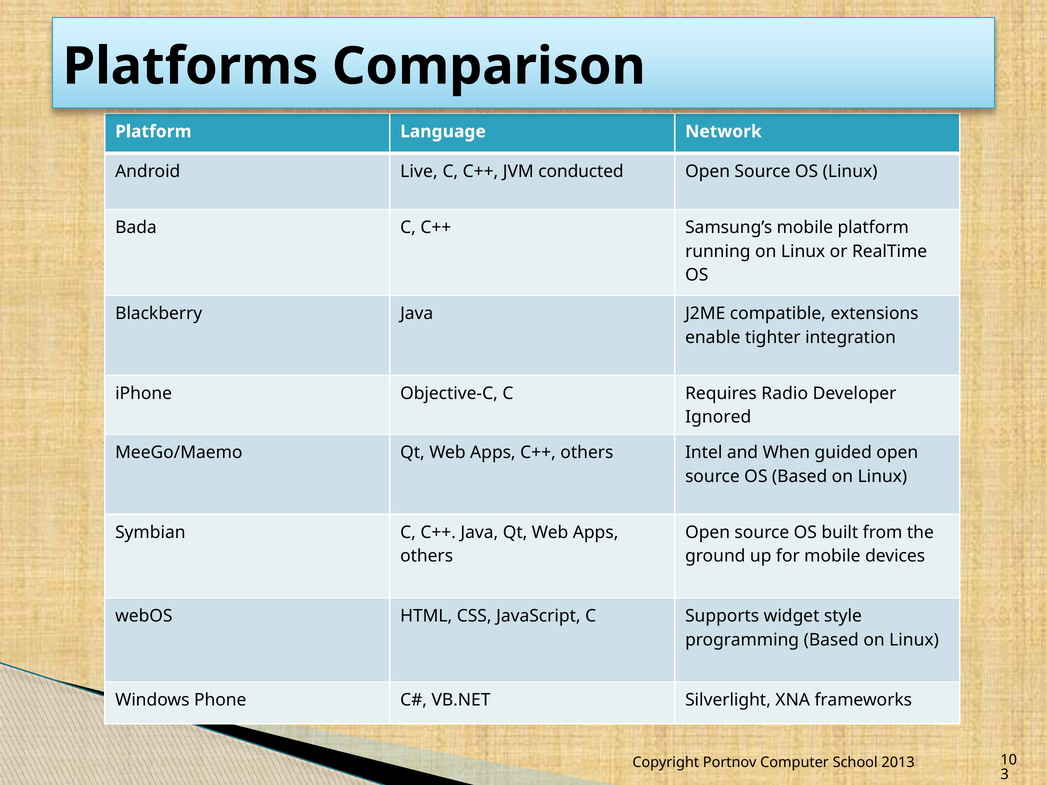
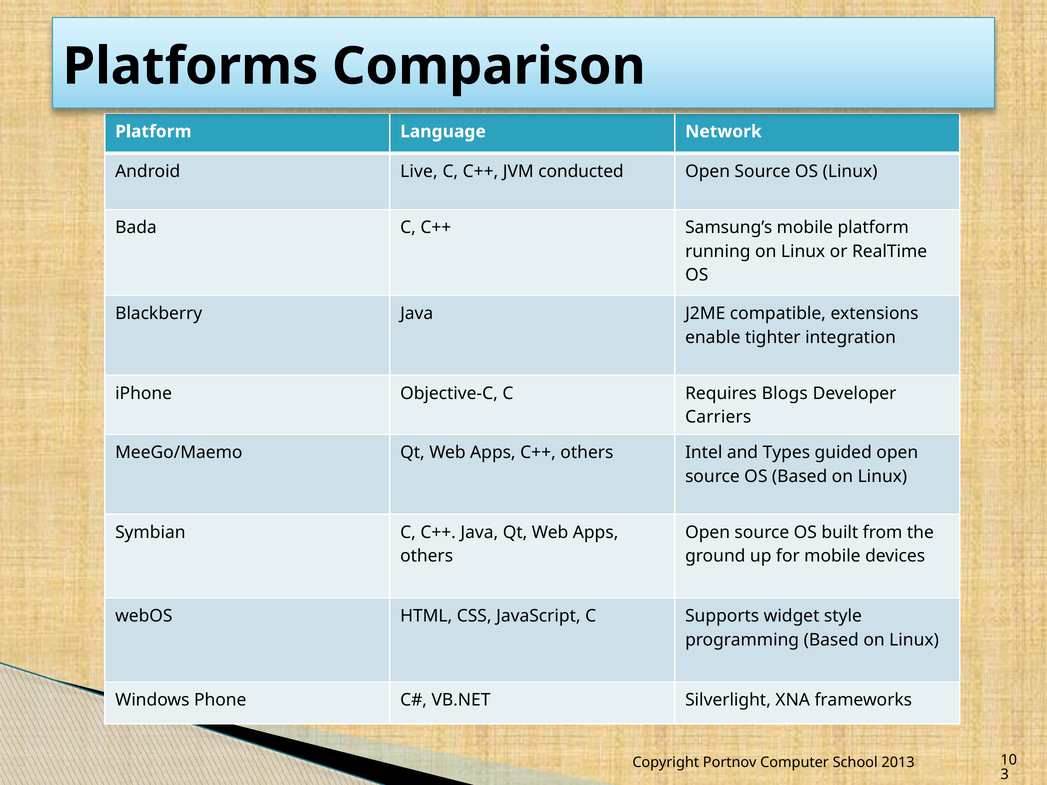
Radio: Radio -> Blogs
Ignored: Ignored -> Carriers
When: When -> Types
